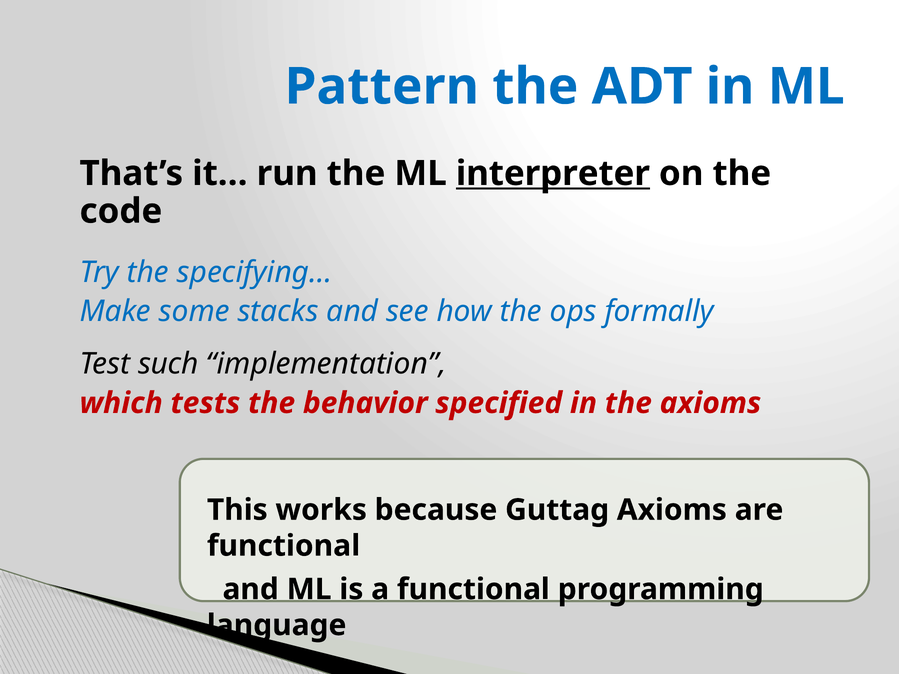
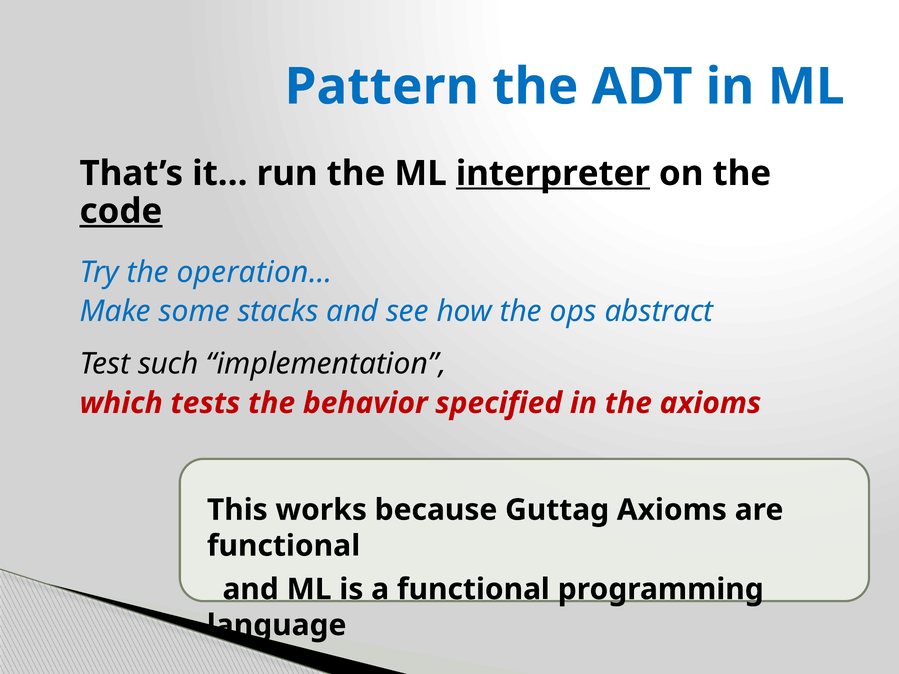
code underline: none -> present
specifying…: specifying… -> operation…
formally: formally -> abstract
